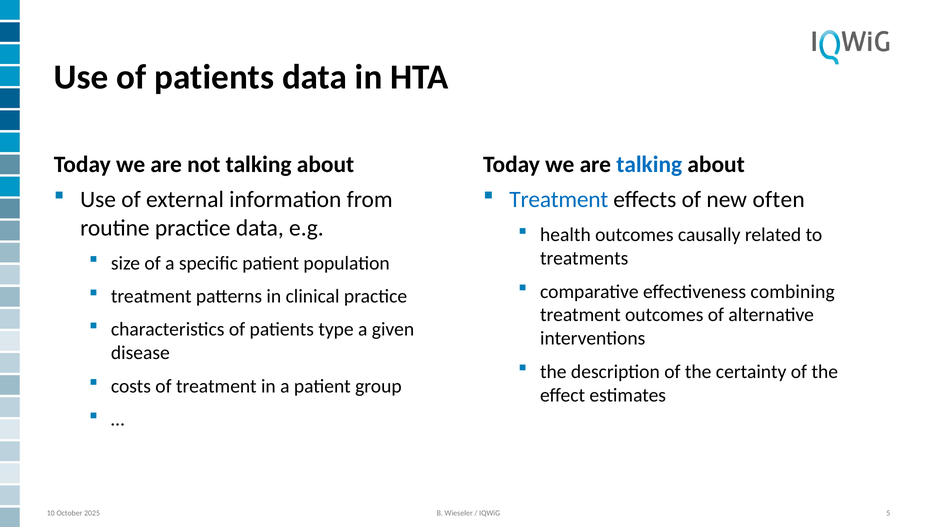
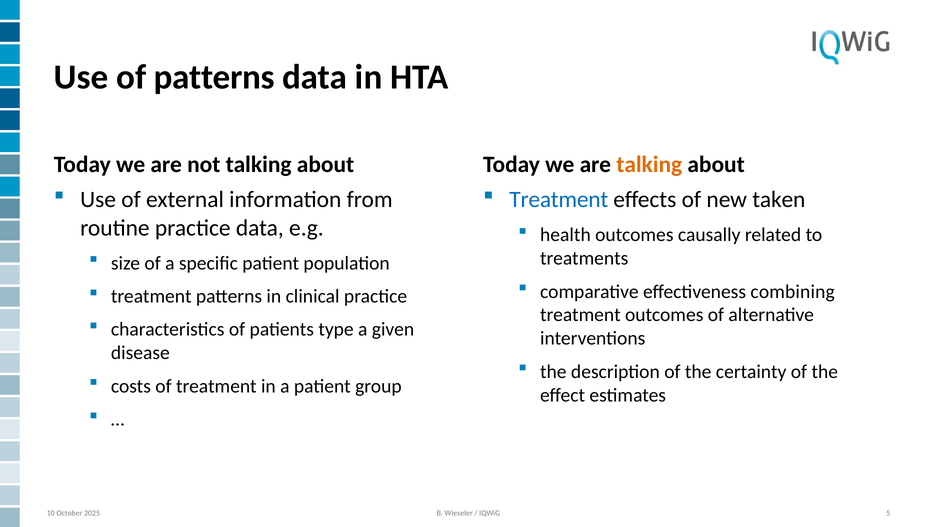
Use of patients: patients -> patterns
talking at (649, 165) colour: blue -> orange
often: often -> taken
